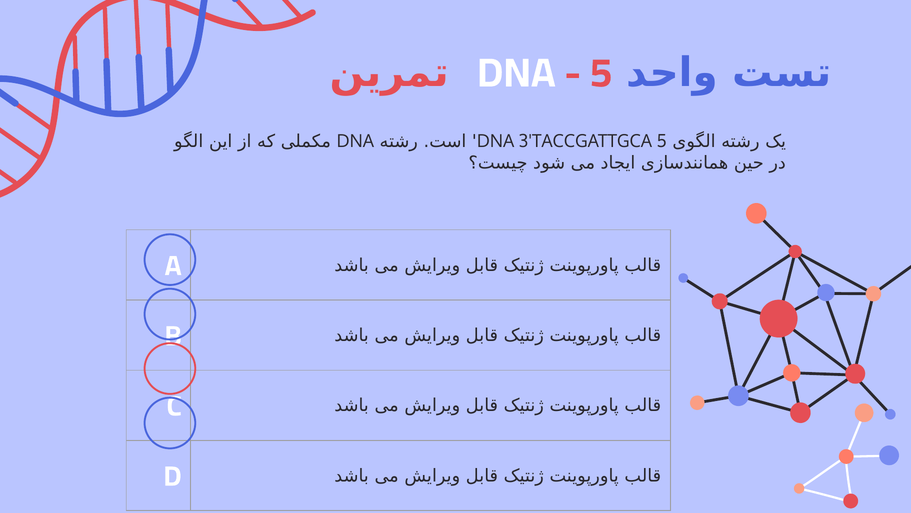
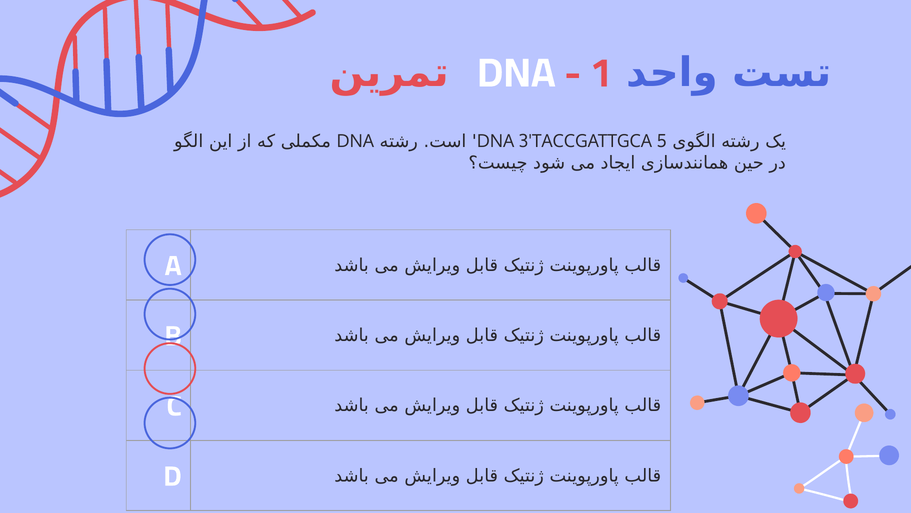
5 at (601, 73): 5 -> 1
